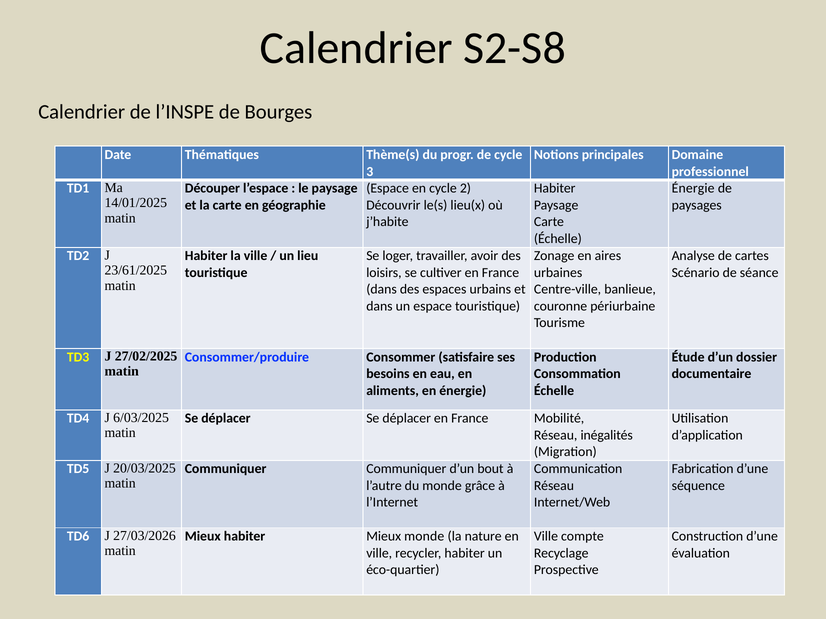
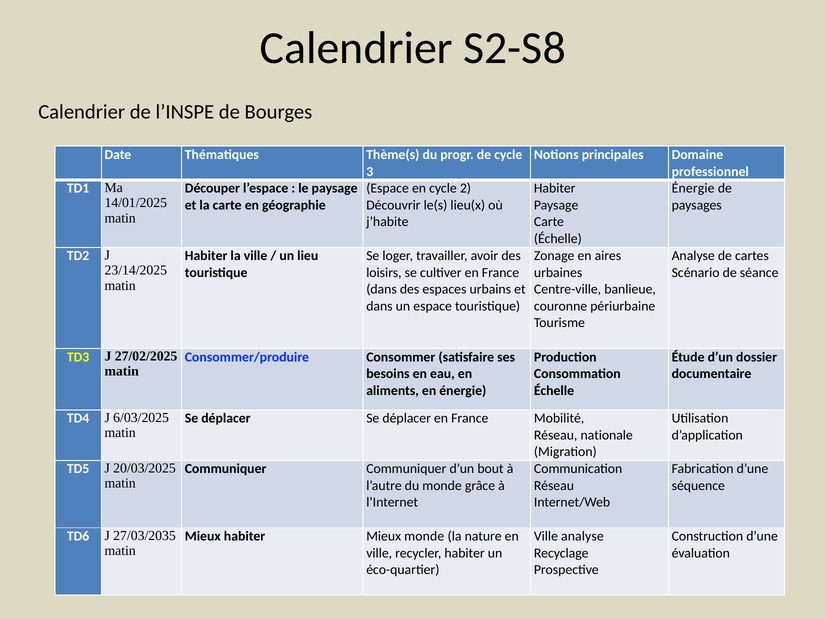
23/61/2025: 23/61/2025 -> 23/14/2025
inégalités: inégalités -> nationale
27/03/2026: 27/03/2026 -> 27/03/2035
Ville compte: compte -> analyse
